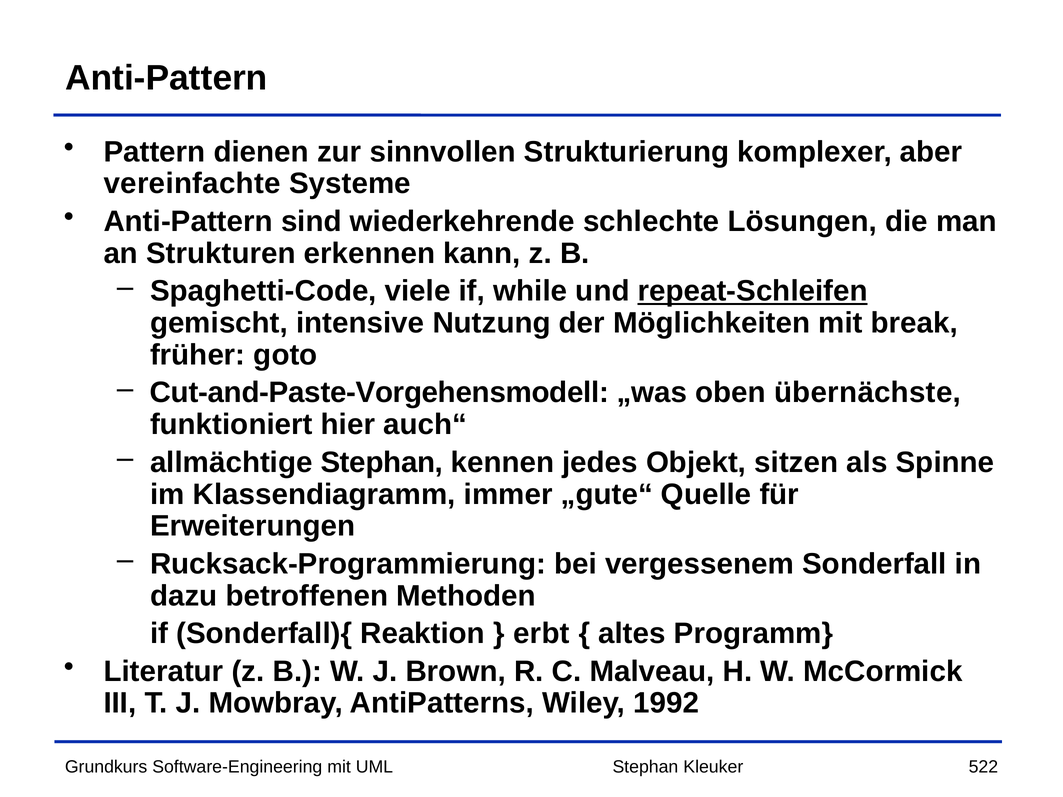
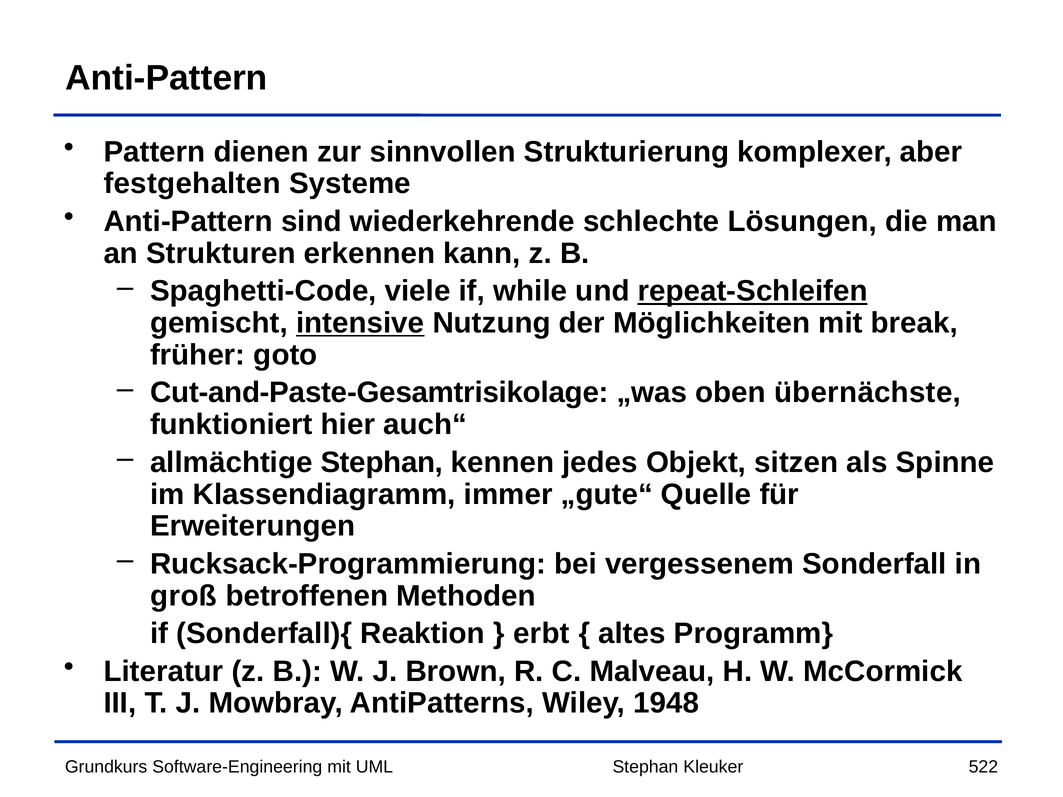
vereinfachte: vereinfachte -> festgehalten
intensive underline: none -> present
Cut-and-Paste-Vorgehensmodell: Cut-and-Paste-Vorgehensmodell -> Cut-and-Paste-Gesamtrisikolage
dazu: dazu -> groß
1992: 1992 -> 1948
